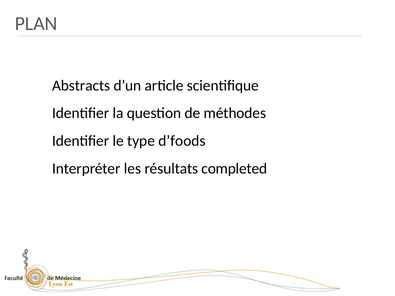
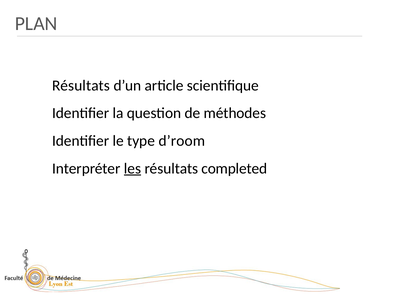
Abstracts at (81, 86): Abstracts -> Résultats
d’foods: d’foods -> d’room
les underline: none -> present
